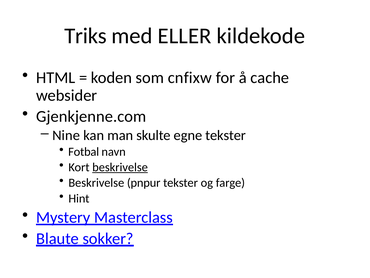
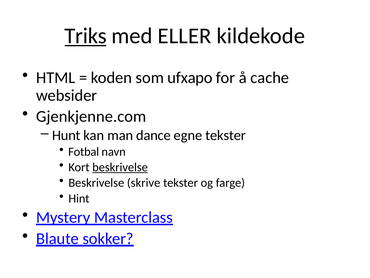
Triks underline: none -> present
cnfixw: cnfixw -> ufxapo
Nine: Nine -> Hunt
skulte: skulte -> dance
pnpur: pnpur -> skrive
